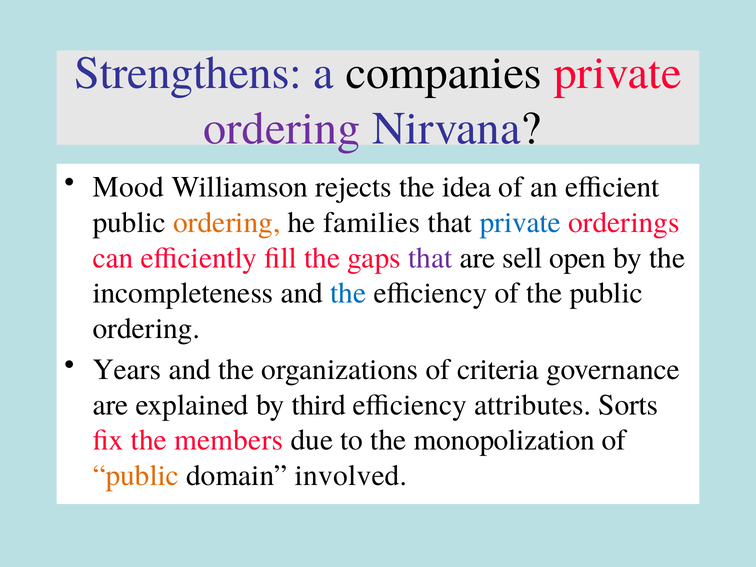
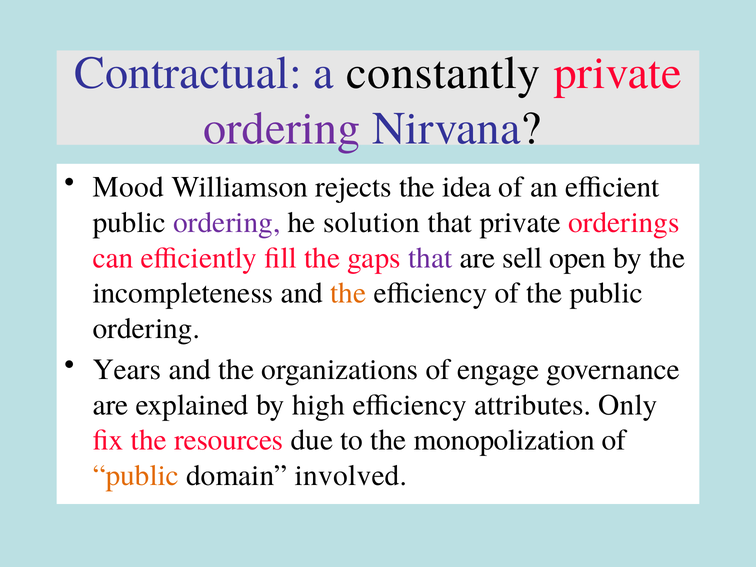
Strengthens: Strengthens -> Contractual
companies: companies -> constantly
ordering at (227, 223) colour: orange -> purple
families: families -> solution
private at (520, 223) colour: blue -> black
the at (348, 293) colour: blue -> orange
criteria: criteria -> engage
third: third -> high
Sorts: Sorts -> Only
members: members -> resources
